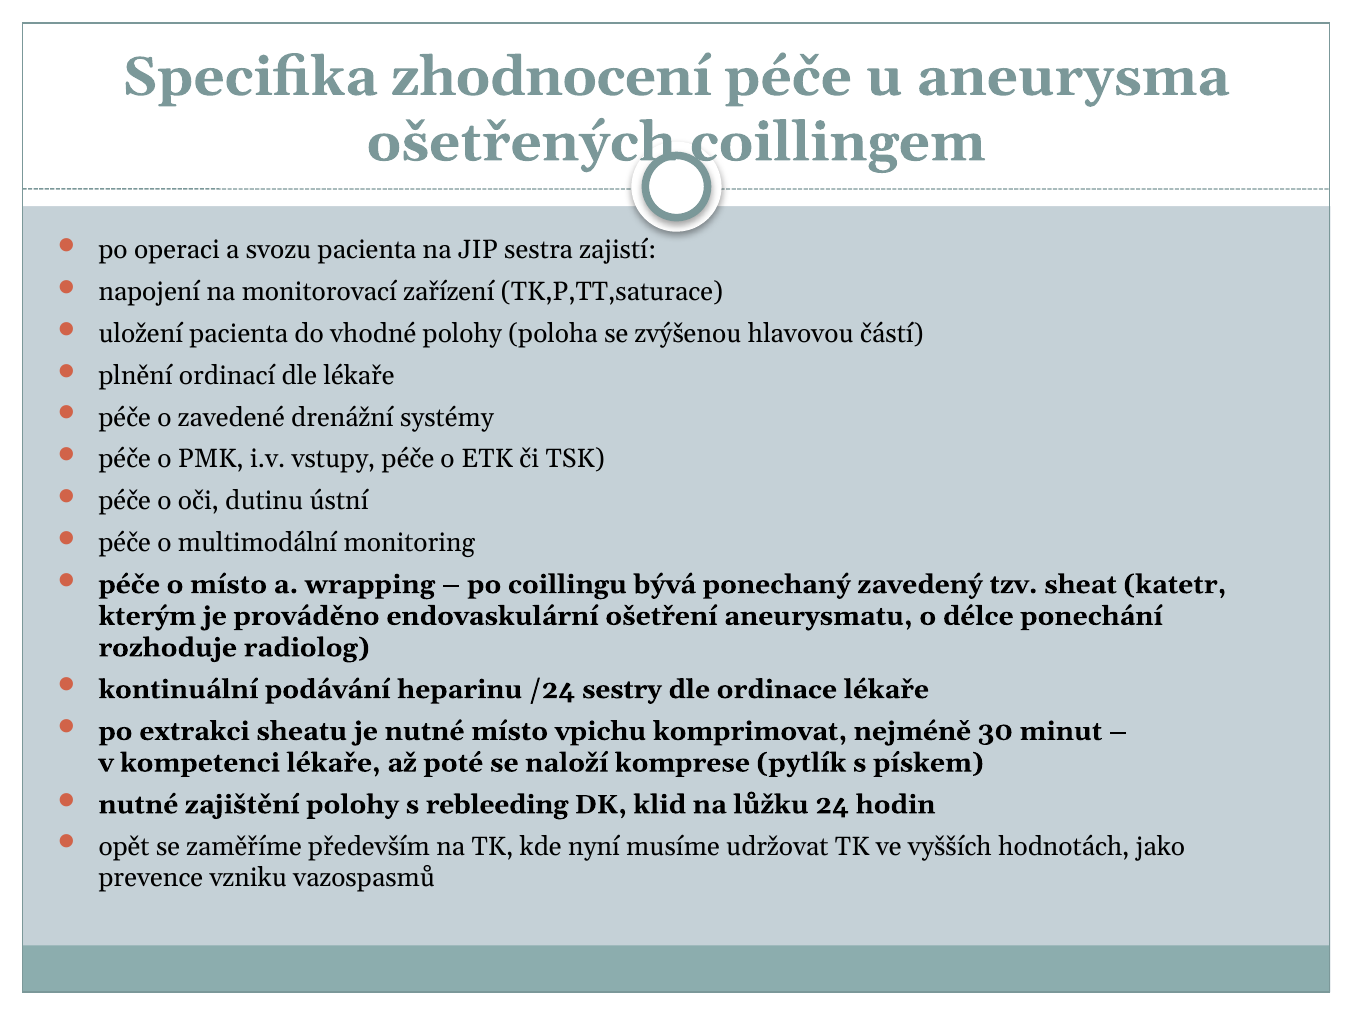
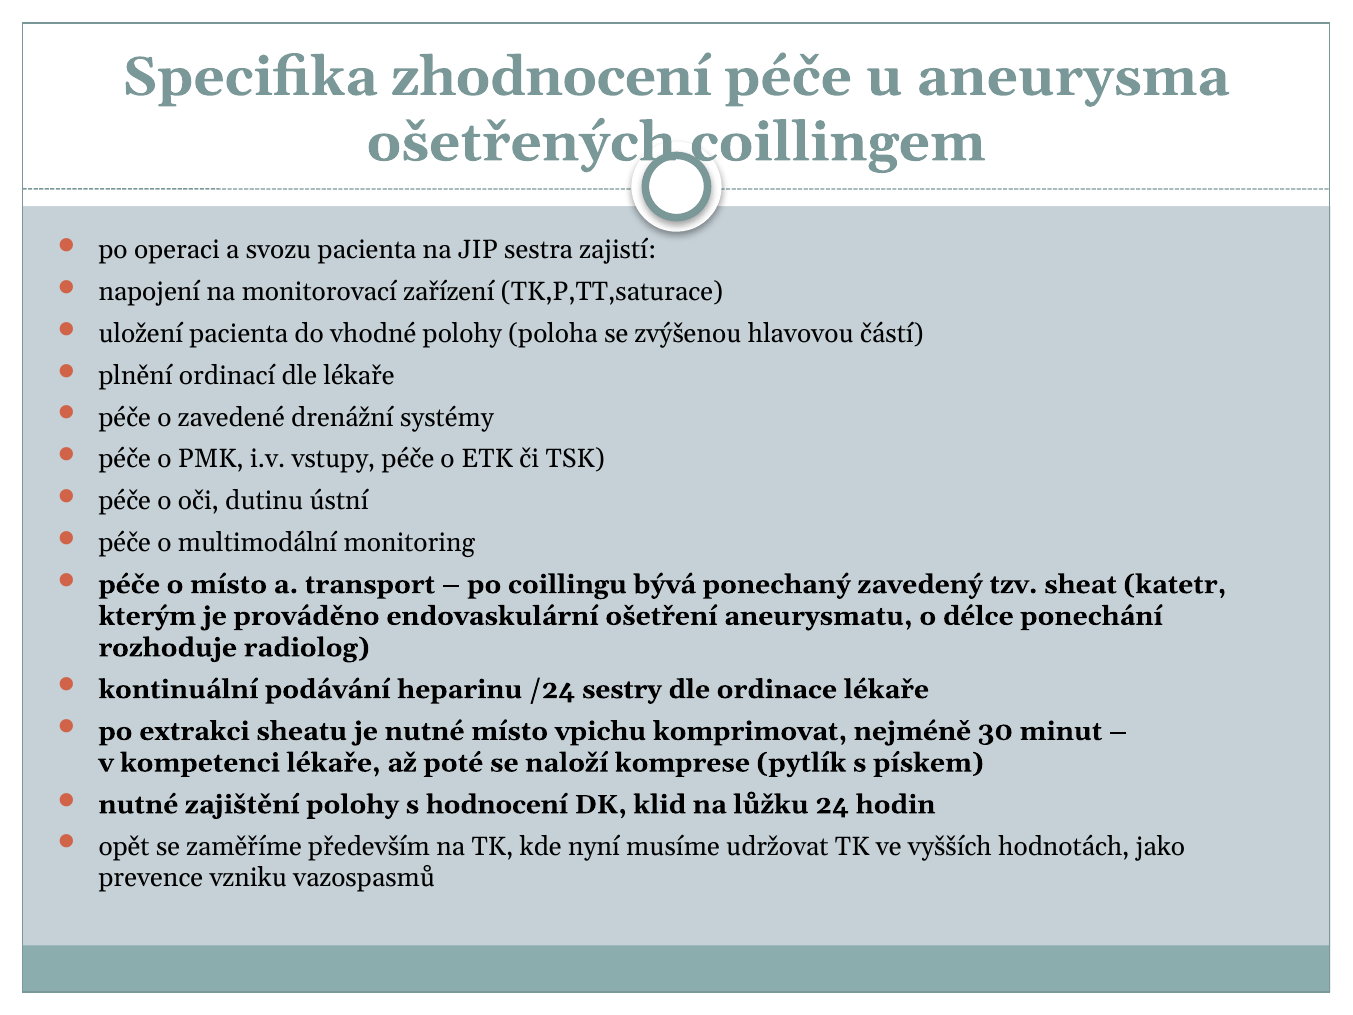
wrapping: wrapping -> transport
rebleeding: rebleeding -> hodnocení
